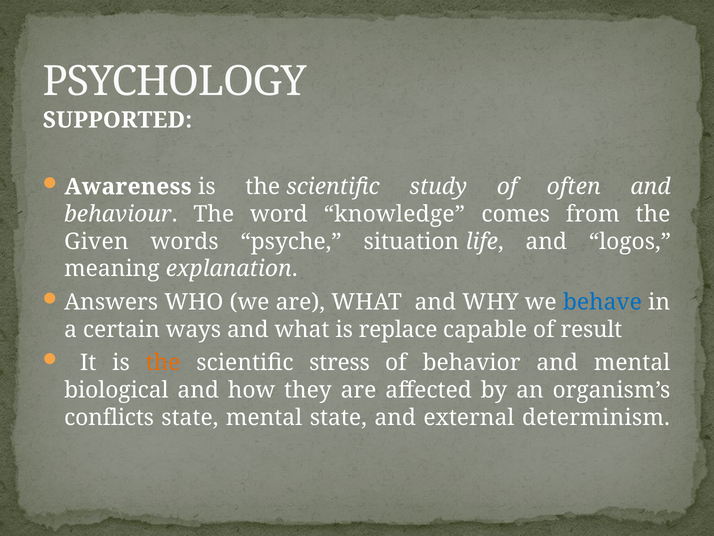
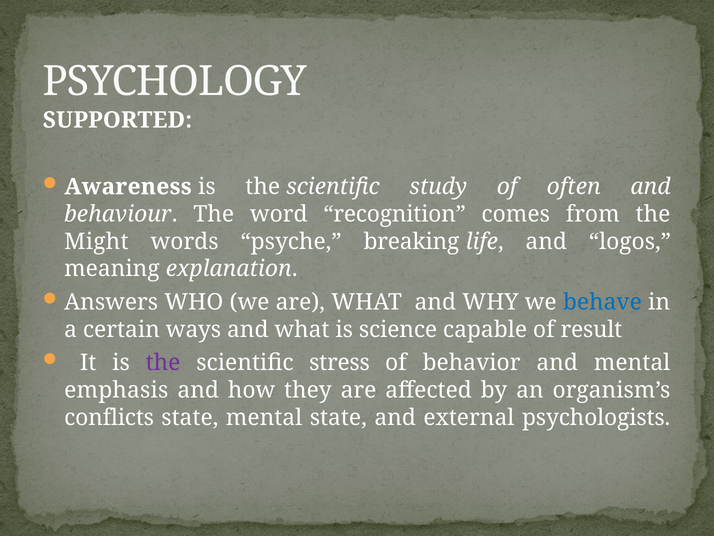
knowledge: knowledge -> recognition
Given: Given -> Might
situation: situation -> breaking
replace: replace -> science
the at (163, 363) colour: orange -> purple
biological: biological -> emphasis
determinism: determinism -> psychologists
